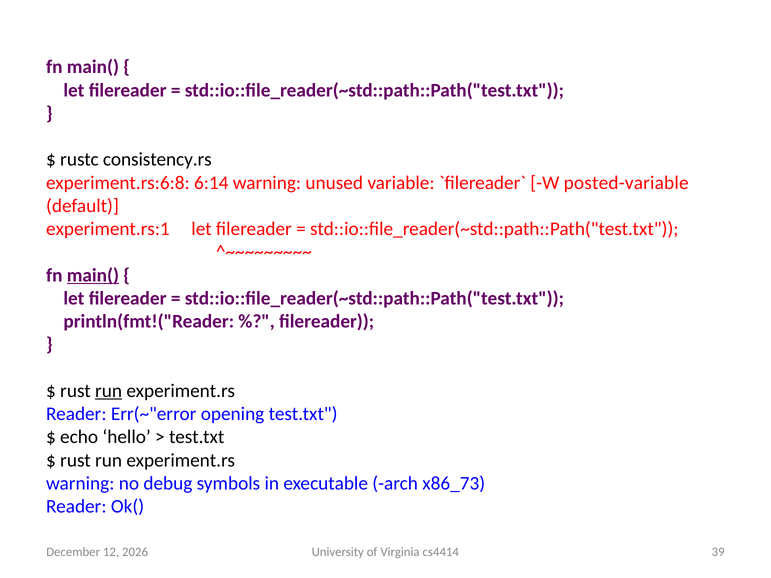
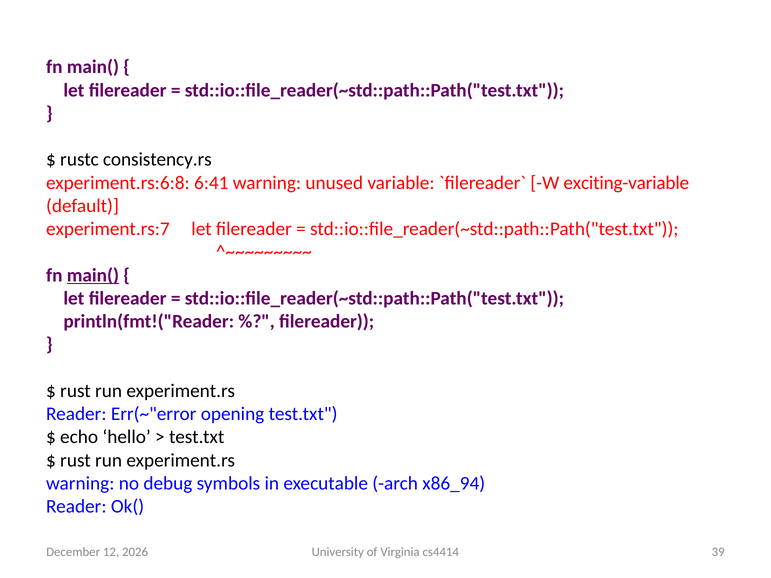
6:14: 6:14 -> 6:41
posted-variable: posted-variable -> exciting-variable
experiment.rs:1: experiment.rs:1 -> experiment.rs:7
run at (109, 391) underline: present -> none
x86_73: x86_73 -> x86_94
